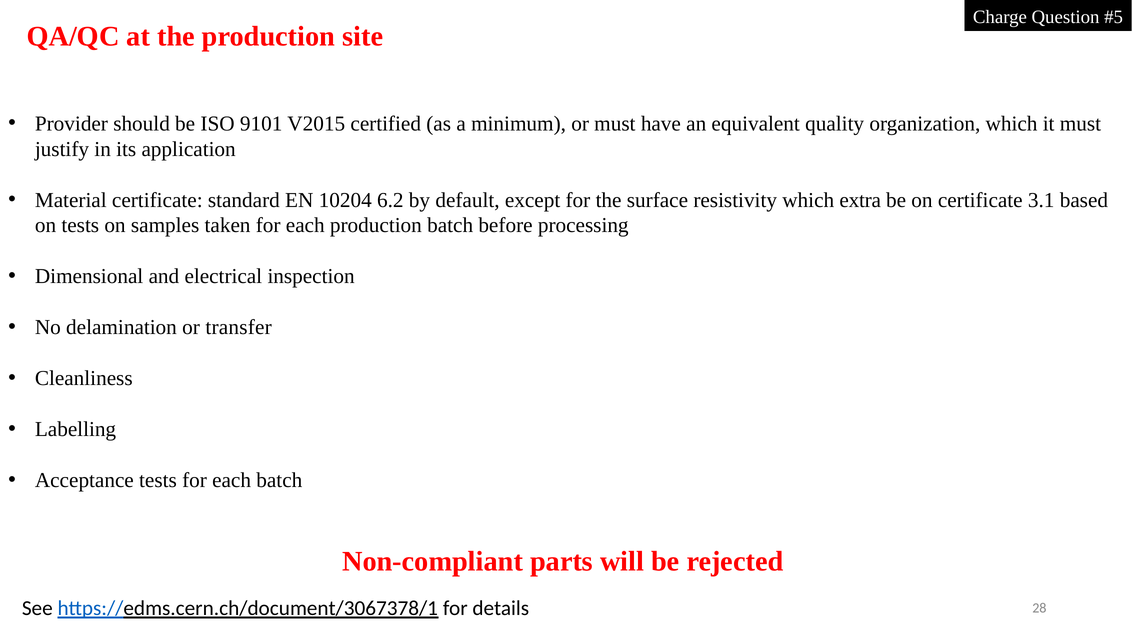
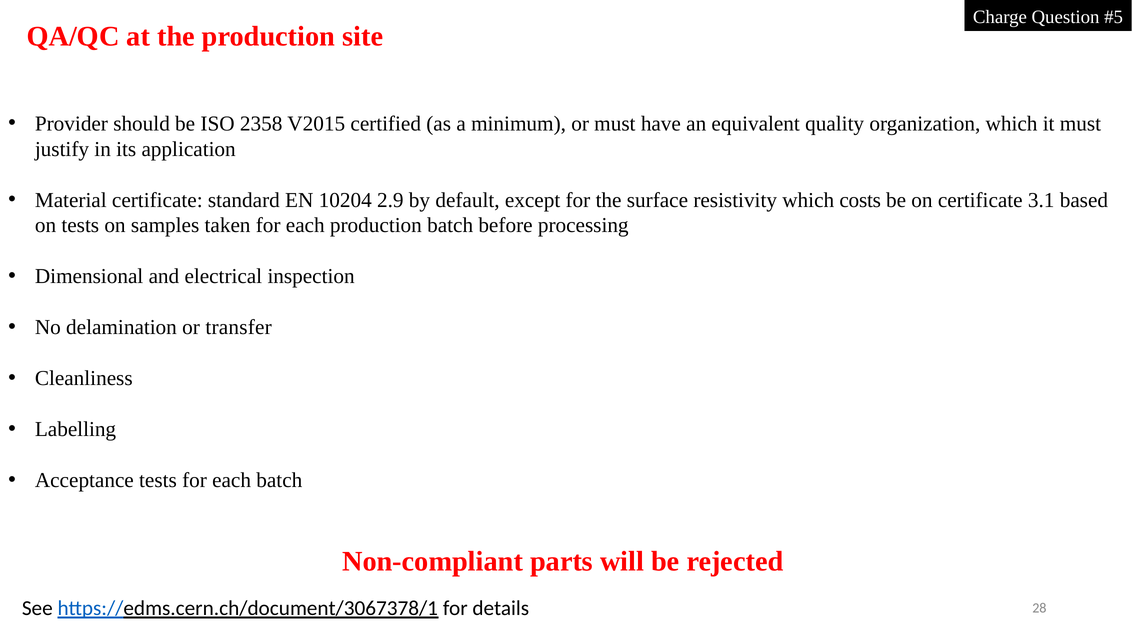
9101: 9101 -> 2358
6.2: 6.2 -> 2.9
extra: extra -> costs
